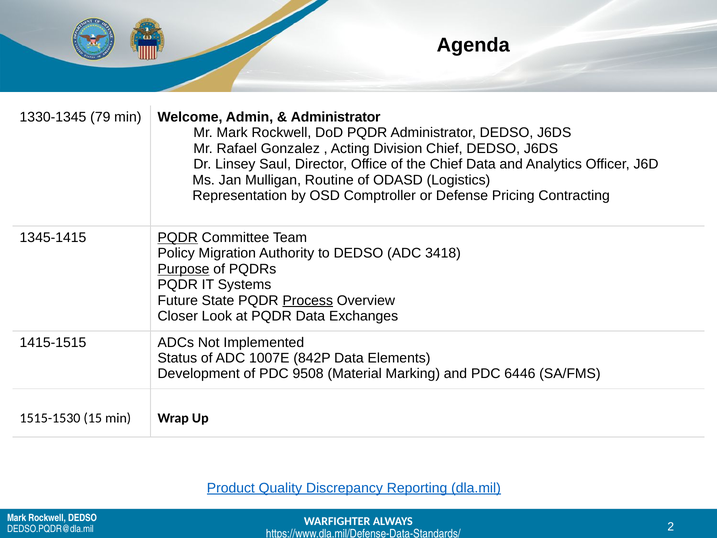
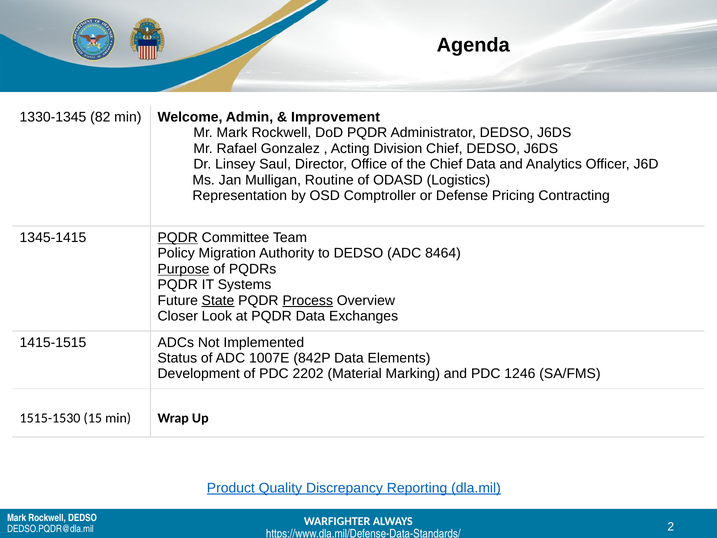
79: 79 -> 82
Administrator at (336, 117): Administrator -> Improvement
3418: 3418 -> 8464
State underline: none -> present
9508: 9508 -> 2202
6446: 6446 -> 1246
